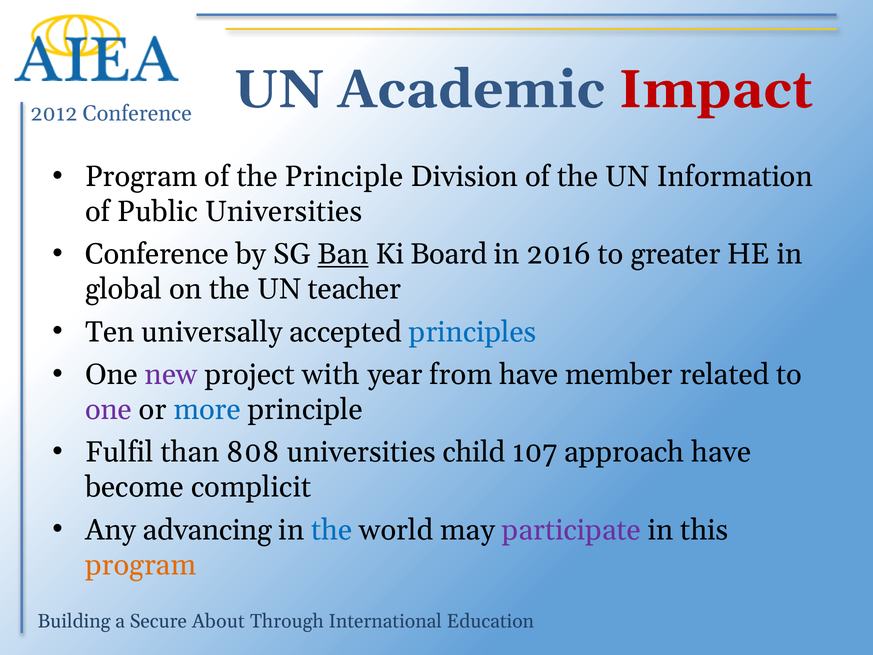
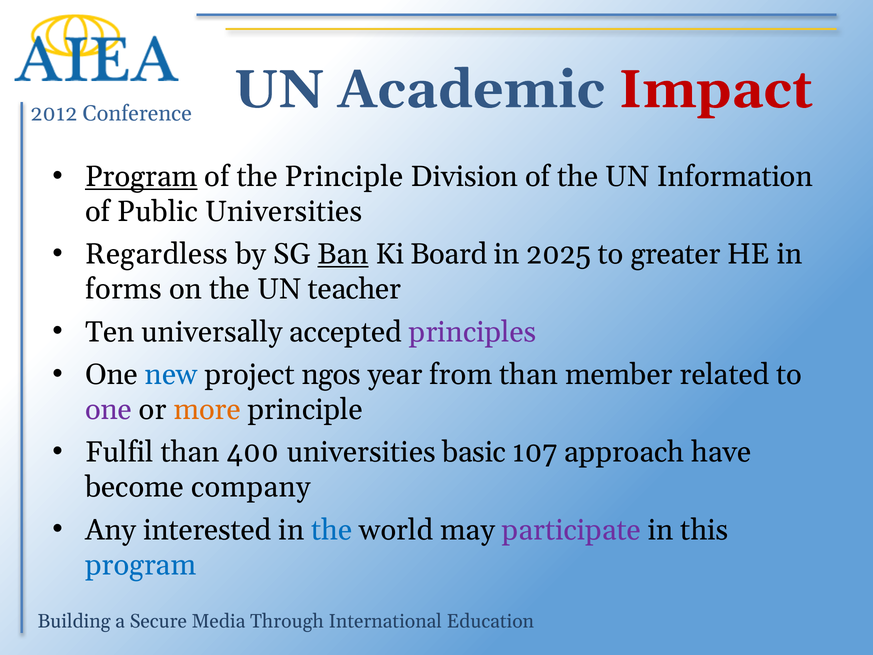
Program at (141, 177) underline: none -> present
Conference at (157, 254): Conference -> Regardless
2016: 2016 -> 2025
global: global -> forms
principles colour: blue -> purple
new colour: purple -> blue
with: with -> ngos
from have: have -> than
more colour: blue -> orange
808: 808 -> 400
child: child -> basic
complicit: complicit -> company
advancing: advancing -> interested
program at (141, 565) colour: orange -> blue
About: About -> Media
